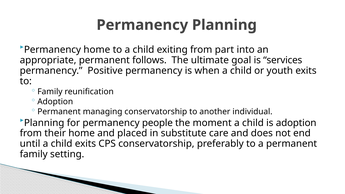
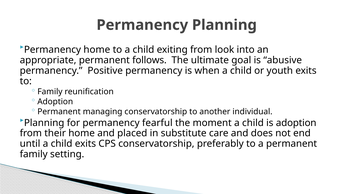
part: part -> look
services: services -> abusive
people: people -> fearful
